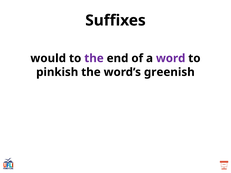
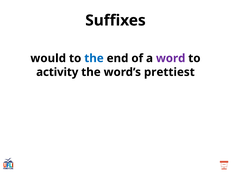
the at (94, 58) colour: purple -> blue
pinkish: pinkish -> activity
greenish: greenish -> prettiest
